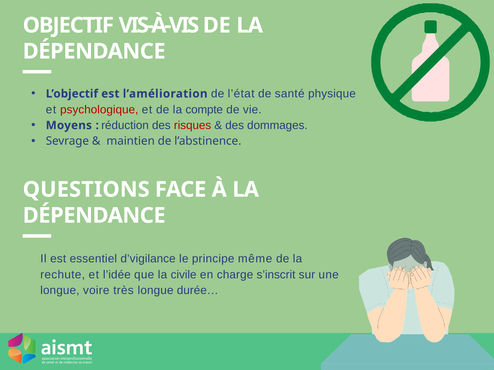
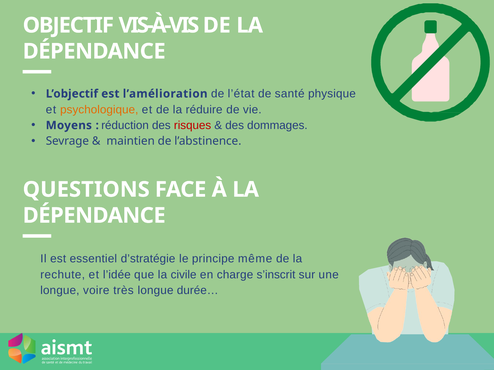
psychologique colour: red -> orange
compte: compte -> réduire
d’vigilance: d’vigilance -> d’stratégie
